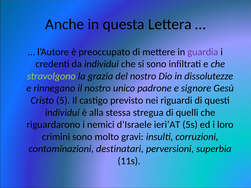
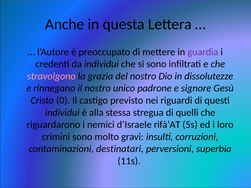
stravolgono colour: light green -> pink
5: 5 -> 0
ieri’AT: ieri’AT -> rifà’AT
